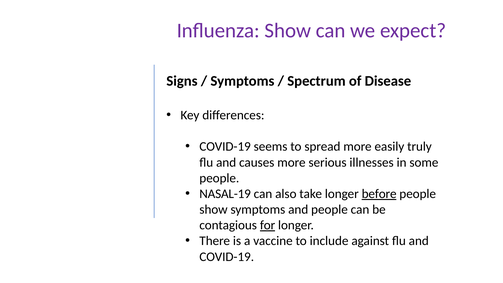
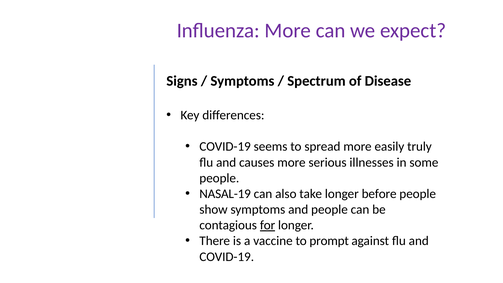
Influenza Show: Show -> More
before underline: present -> none
include: include -> prompt
